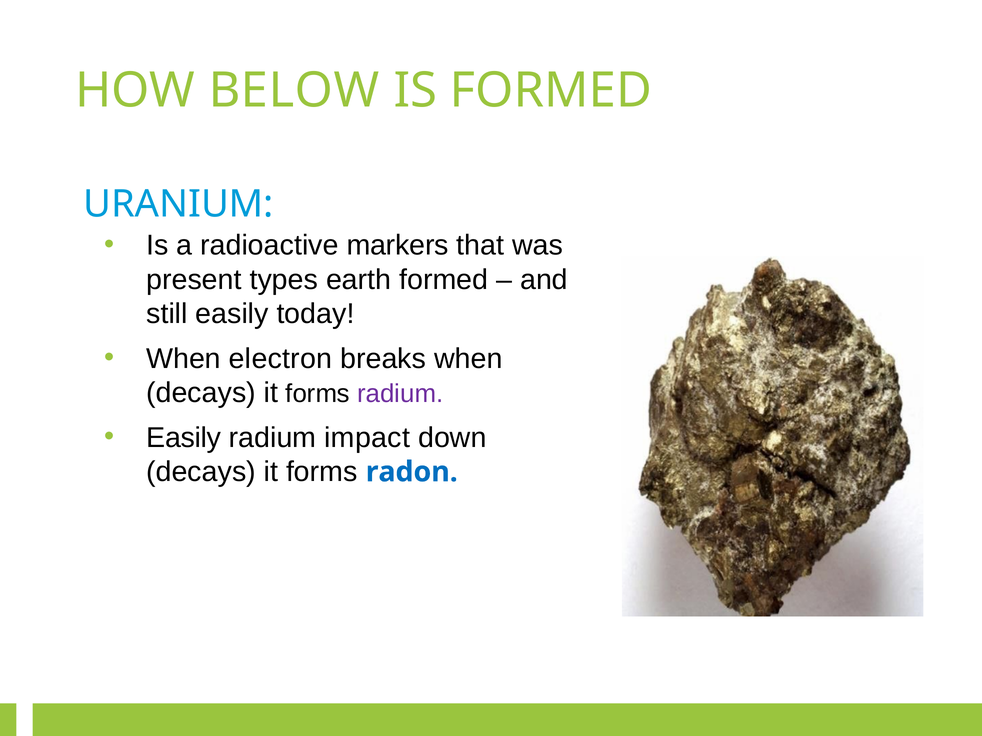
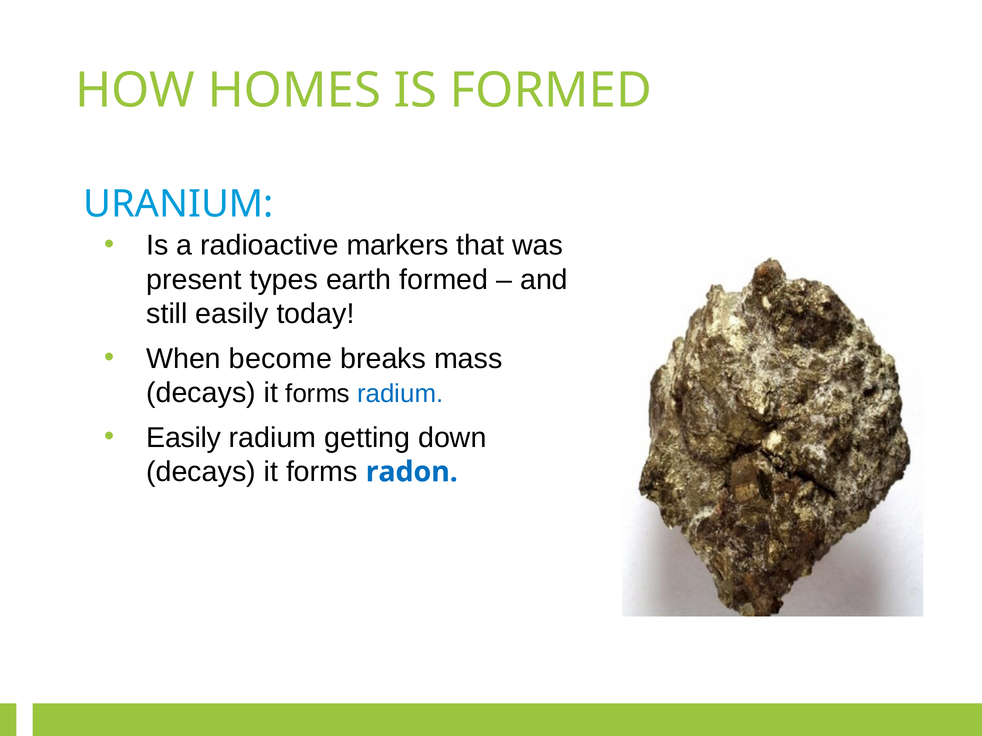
BELOW: BELOW -> HOMES
electron: electron -> become
breaks when: when -> mass
radium at (400, 394) colour: purple -> blue
impact: impact -> getting
